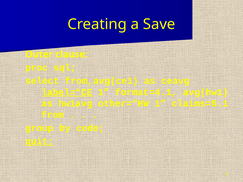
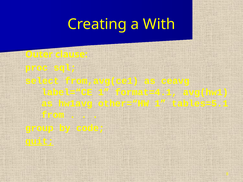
Save: Save -> With
label=“CE underline: present -> none
claims=5.1: claims=5.1 -> tables=5.1
